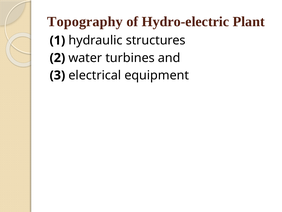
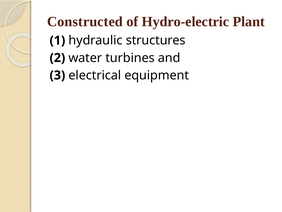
Topography: Topography -> Constructed
